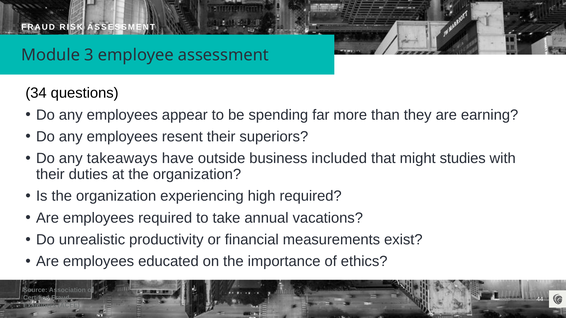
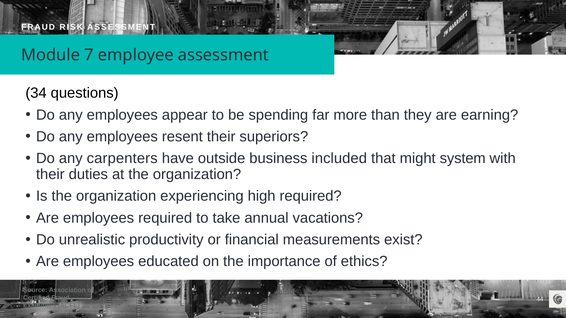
3: 3 -> 7
takeaways: takeaways -> carpenters
studies: studies -> system
